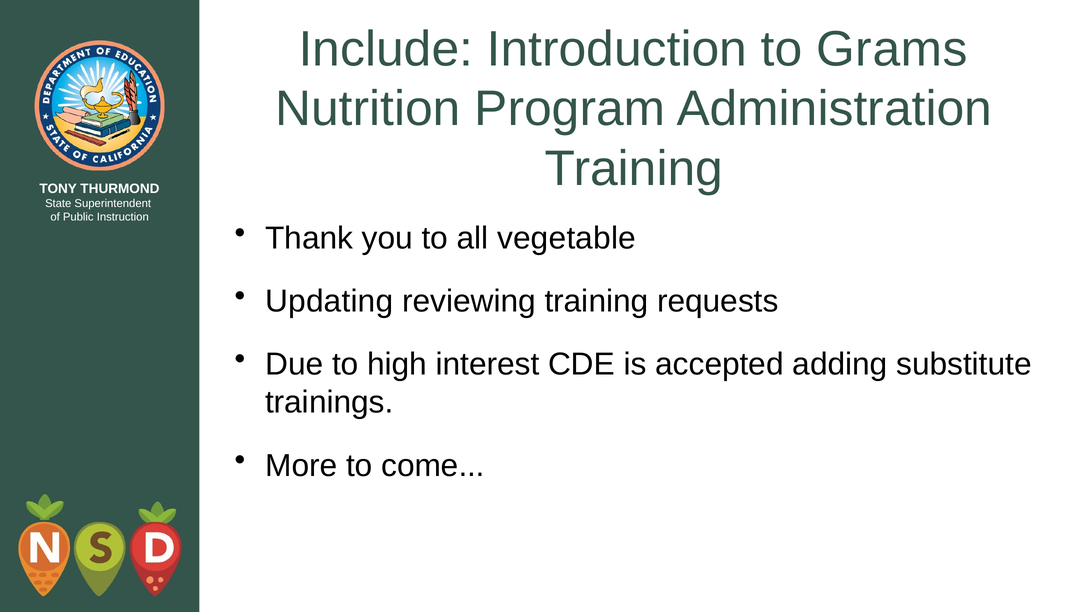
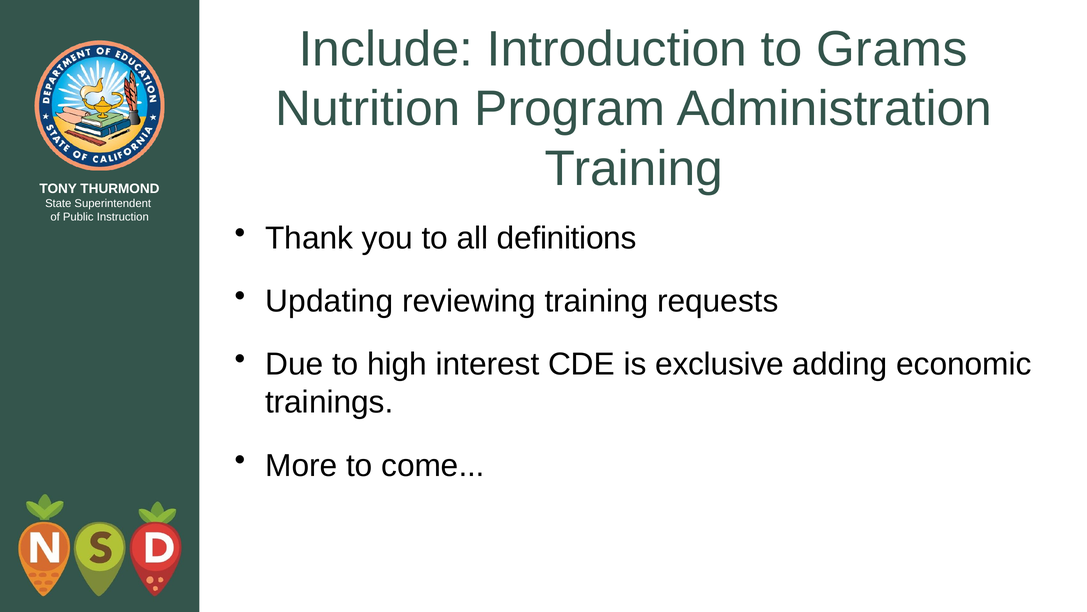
vegetable: vegetable -> definitions
accepted: accepted -> exclusive
substitute: substitute -> economic
